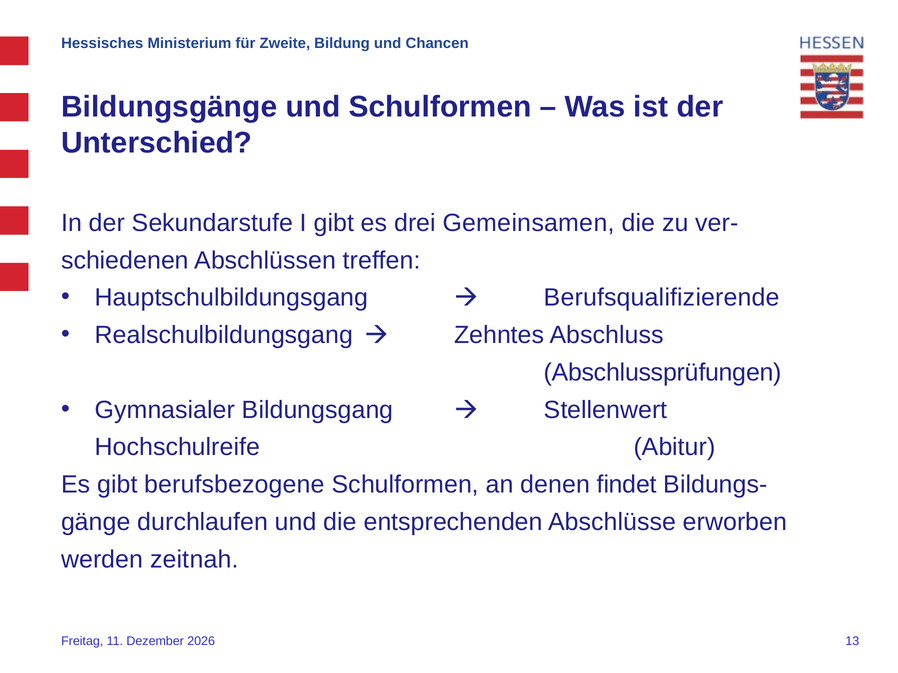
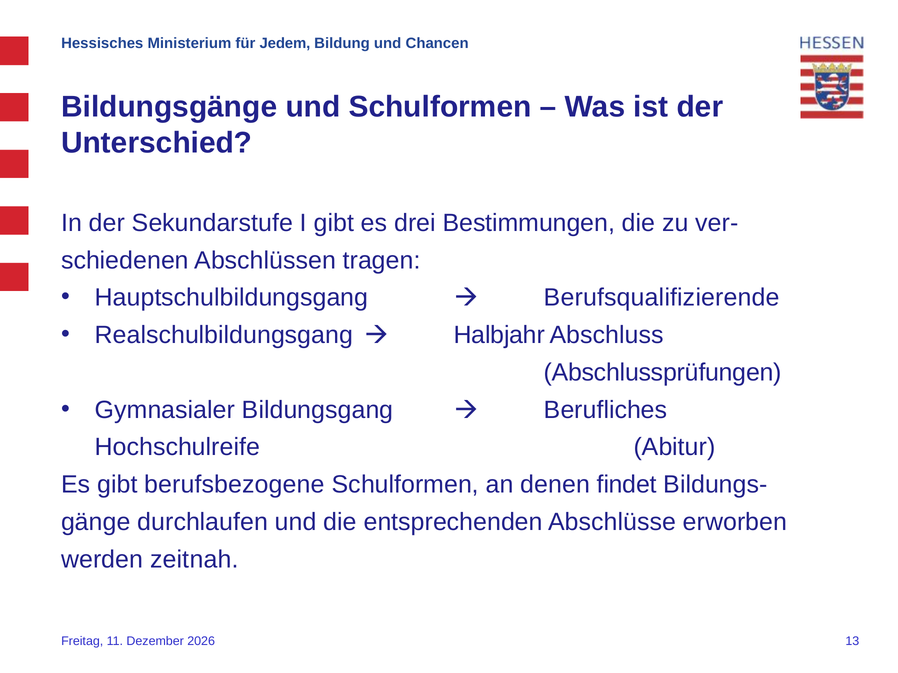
Zweite: Zweite -> Jedem
Gemeinsamen: Gemeinsamen -> Bestimmungen
treffen: treffen -> tragen
Zehntes: Zehntes -> Halbjahr
Stellenwert: Stellenwert -> Berufliches
